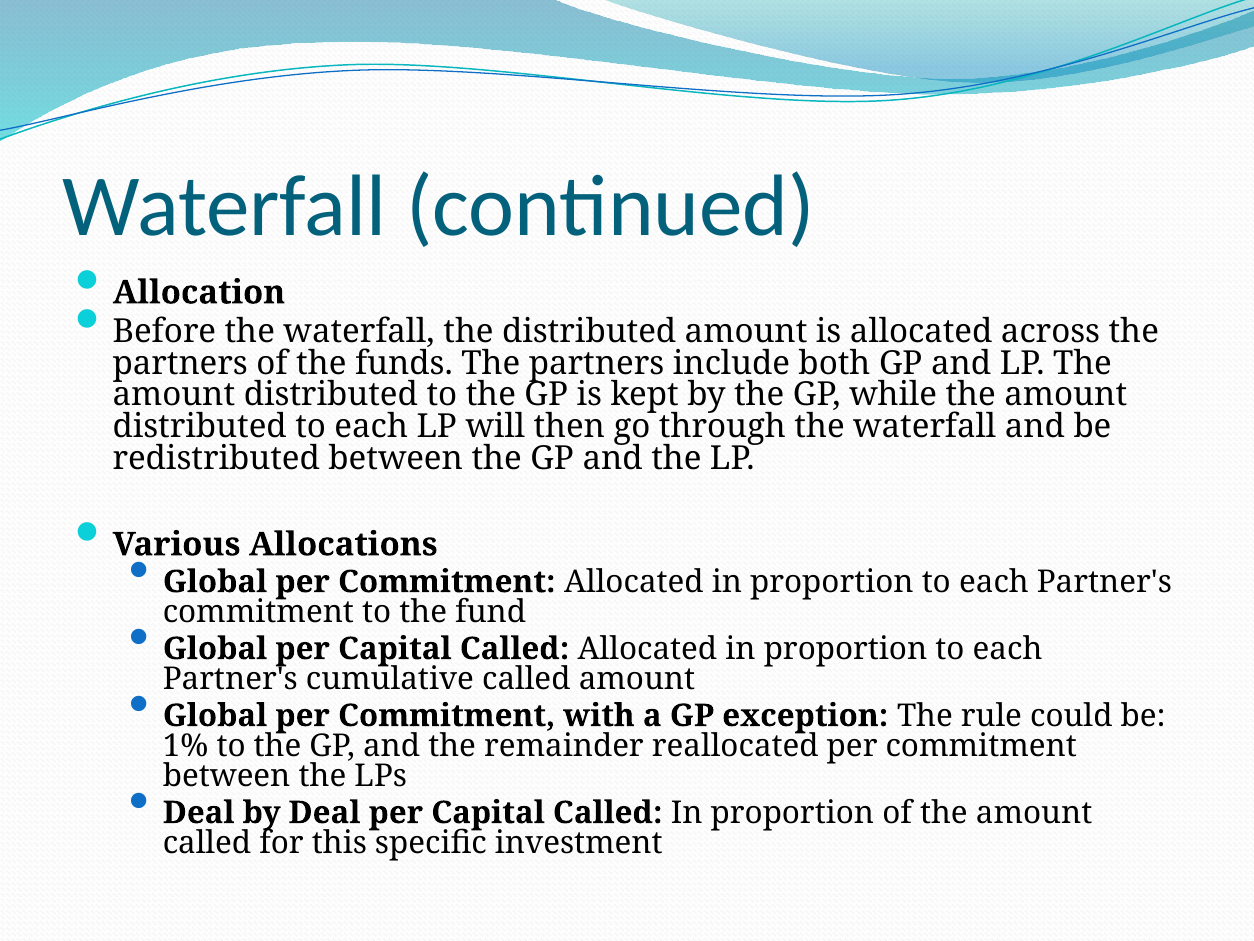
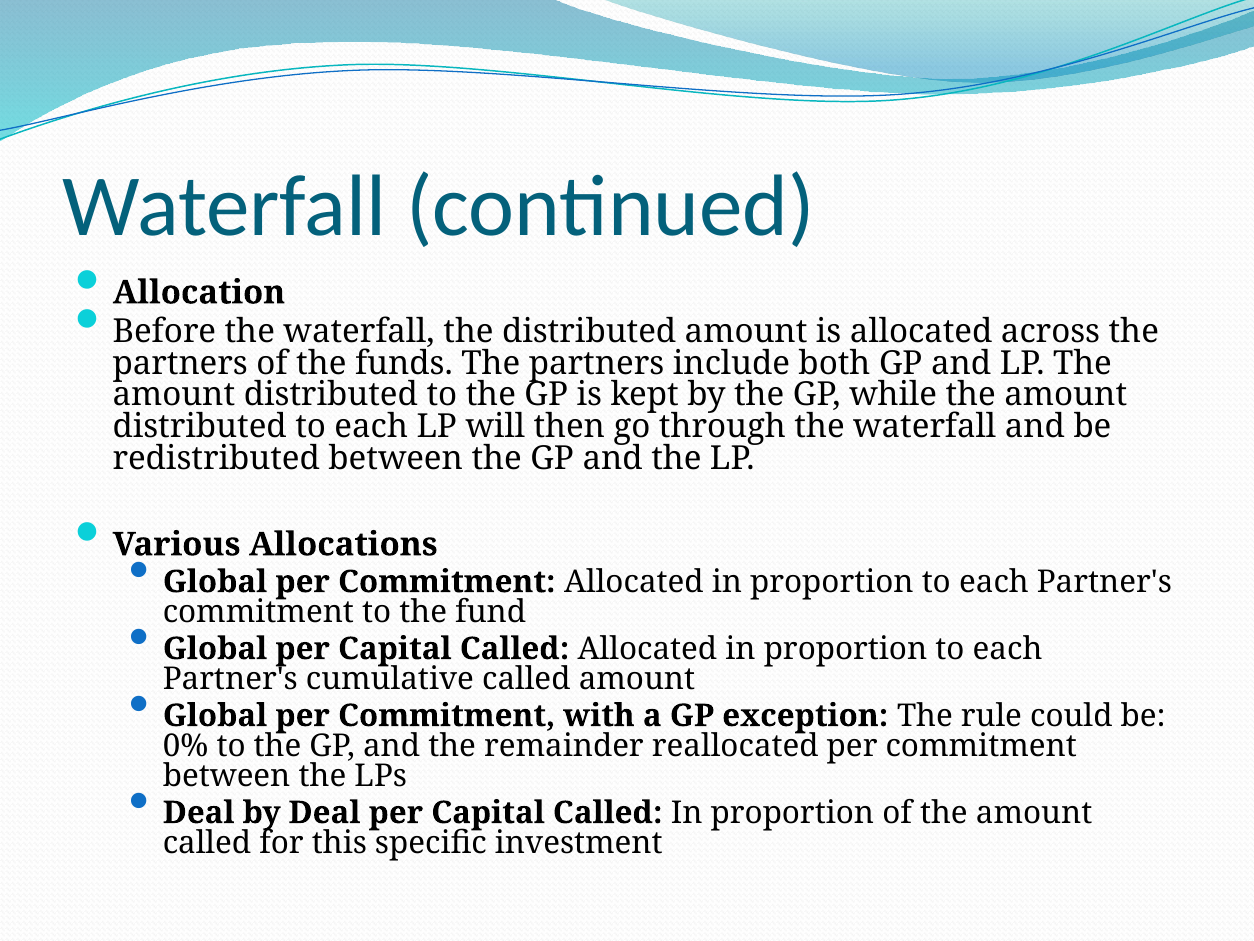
1%: 1% -> 0%
